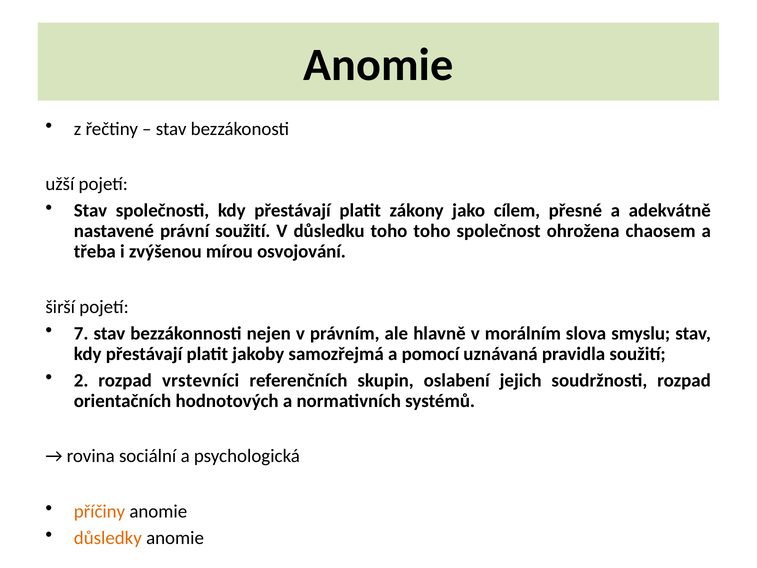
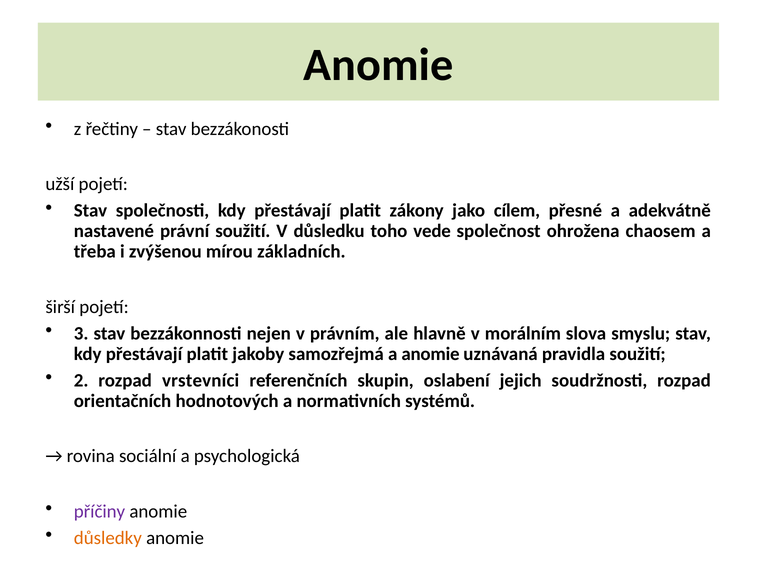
toho toho: toho -> vede
osvojování: osvojování -> základních
7: 7 -> 3
a pomocí: pomocí -> anomie
příčiny colour: orange -> purple
